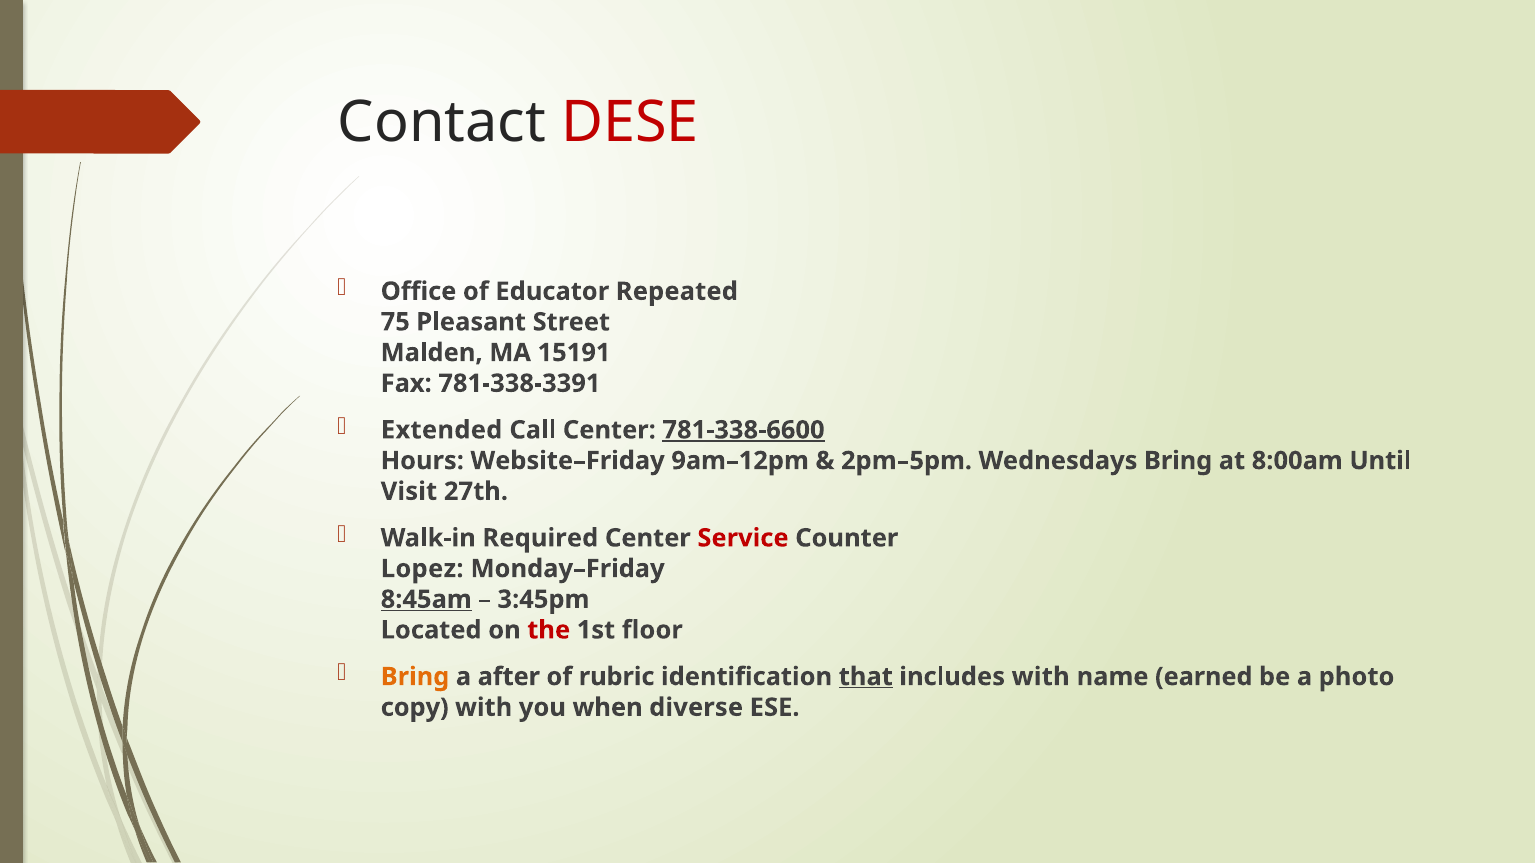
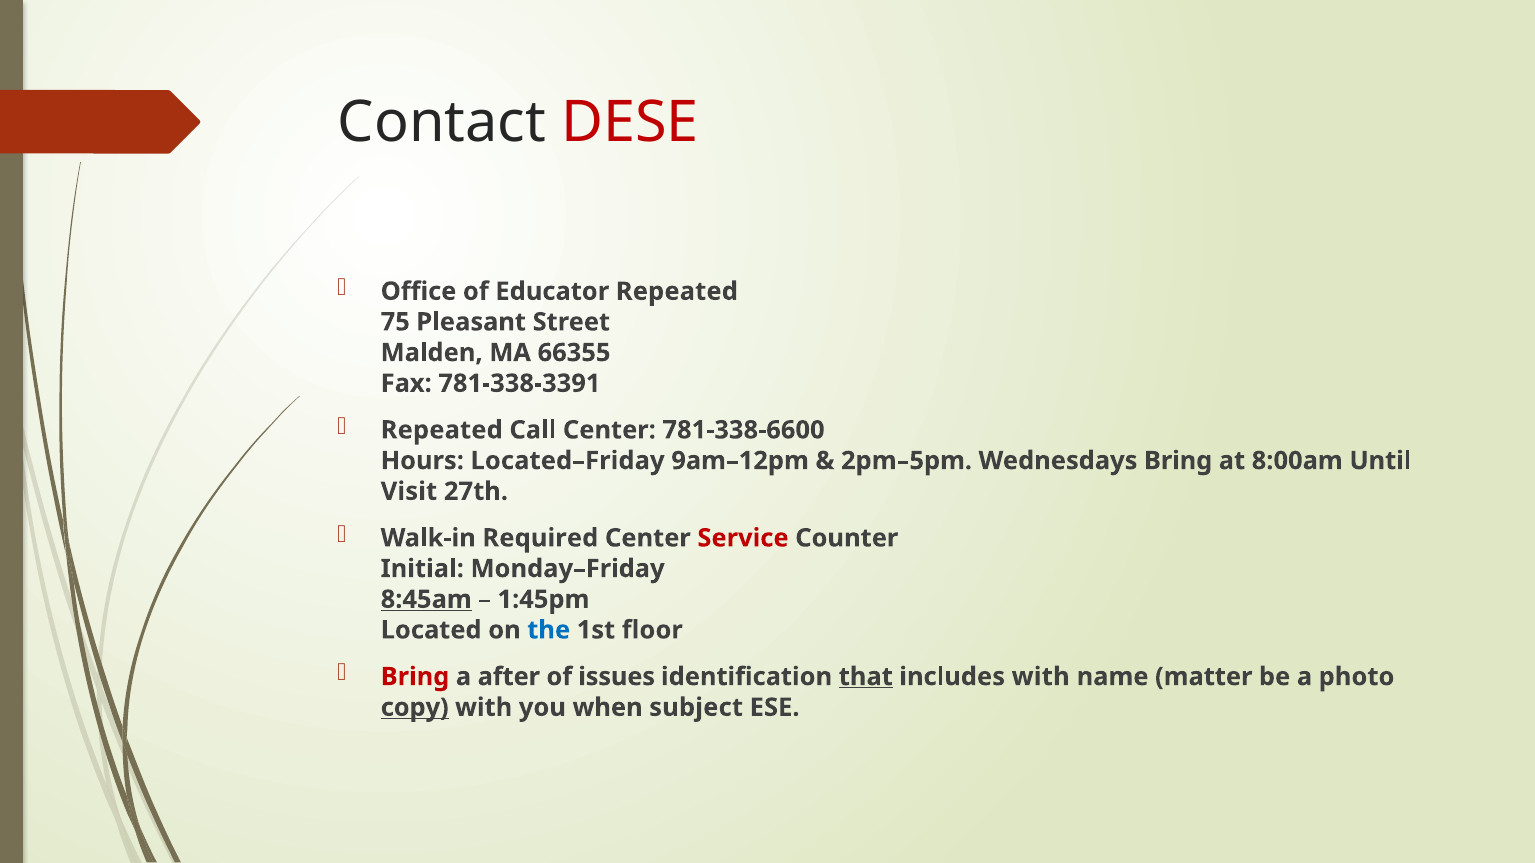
15191: 15191 -> 66355
Extended at (442, 430): Extended -> Repeated
781-338-6600 underline: present -> none
Website–Friday: Website–Friday -> Located–Friday
Lopez: Lopez -> Initial
3:45pm: 3:45pm -> 1:45pm
the colour: red -> blue
Bring at (415, 677) colour: orange -> red
rubric: rubric -> issues
earned: earned -> matter
copy underline: none -> present
diverse: diverse -> subject
